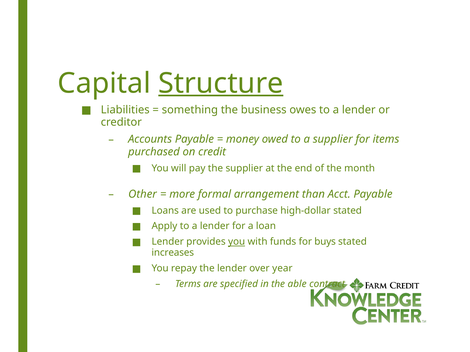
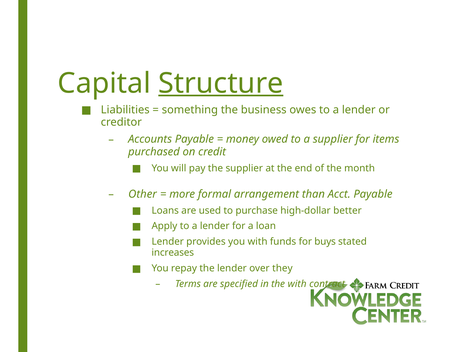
high-dollar stated: stated -> better
you at (237, 242) underline: present -> none
year: year -> they
the able: able -> with
